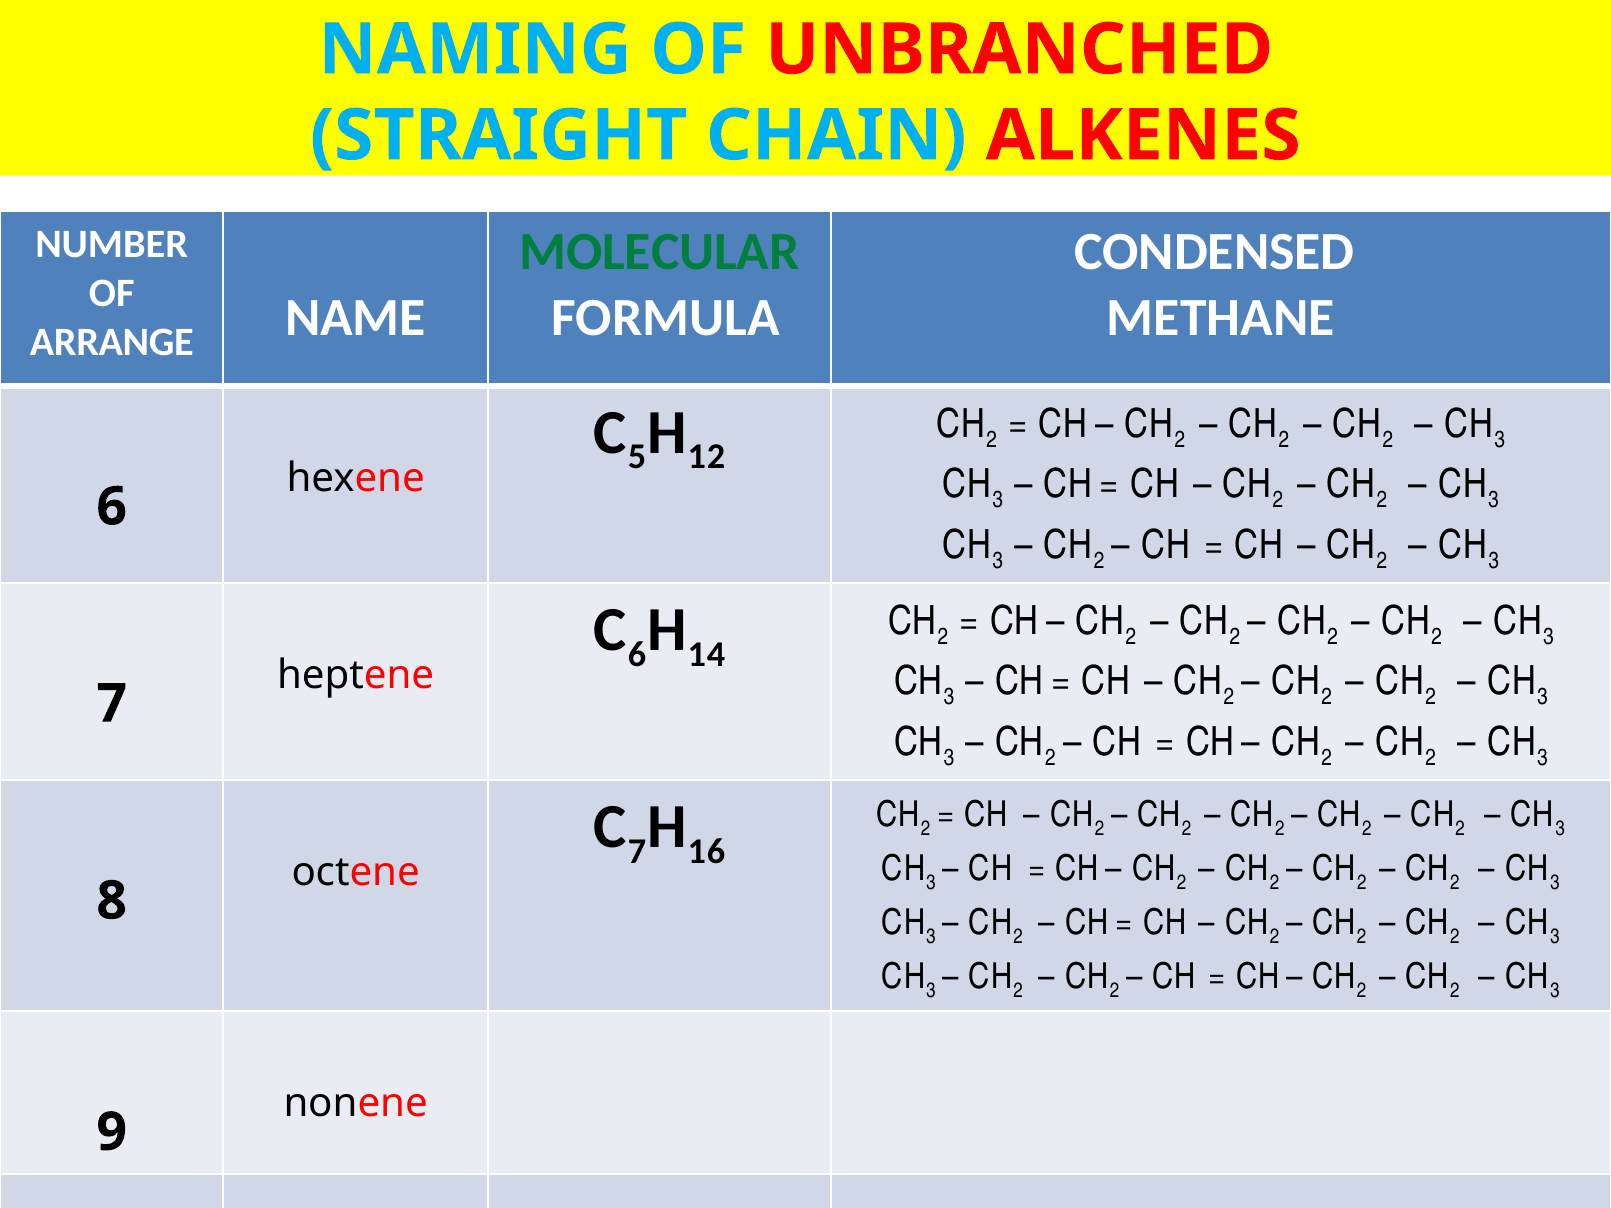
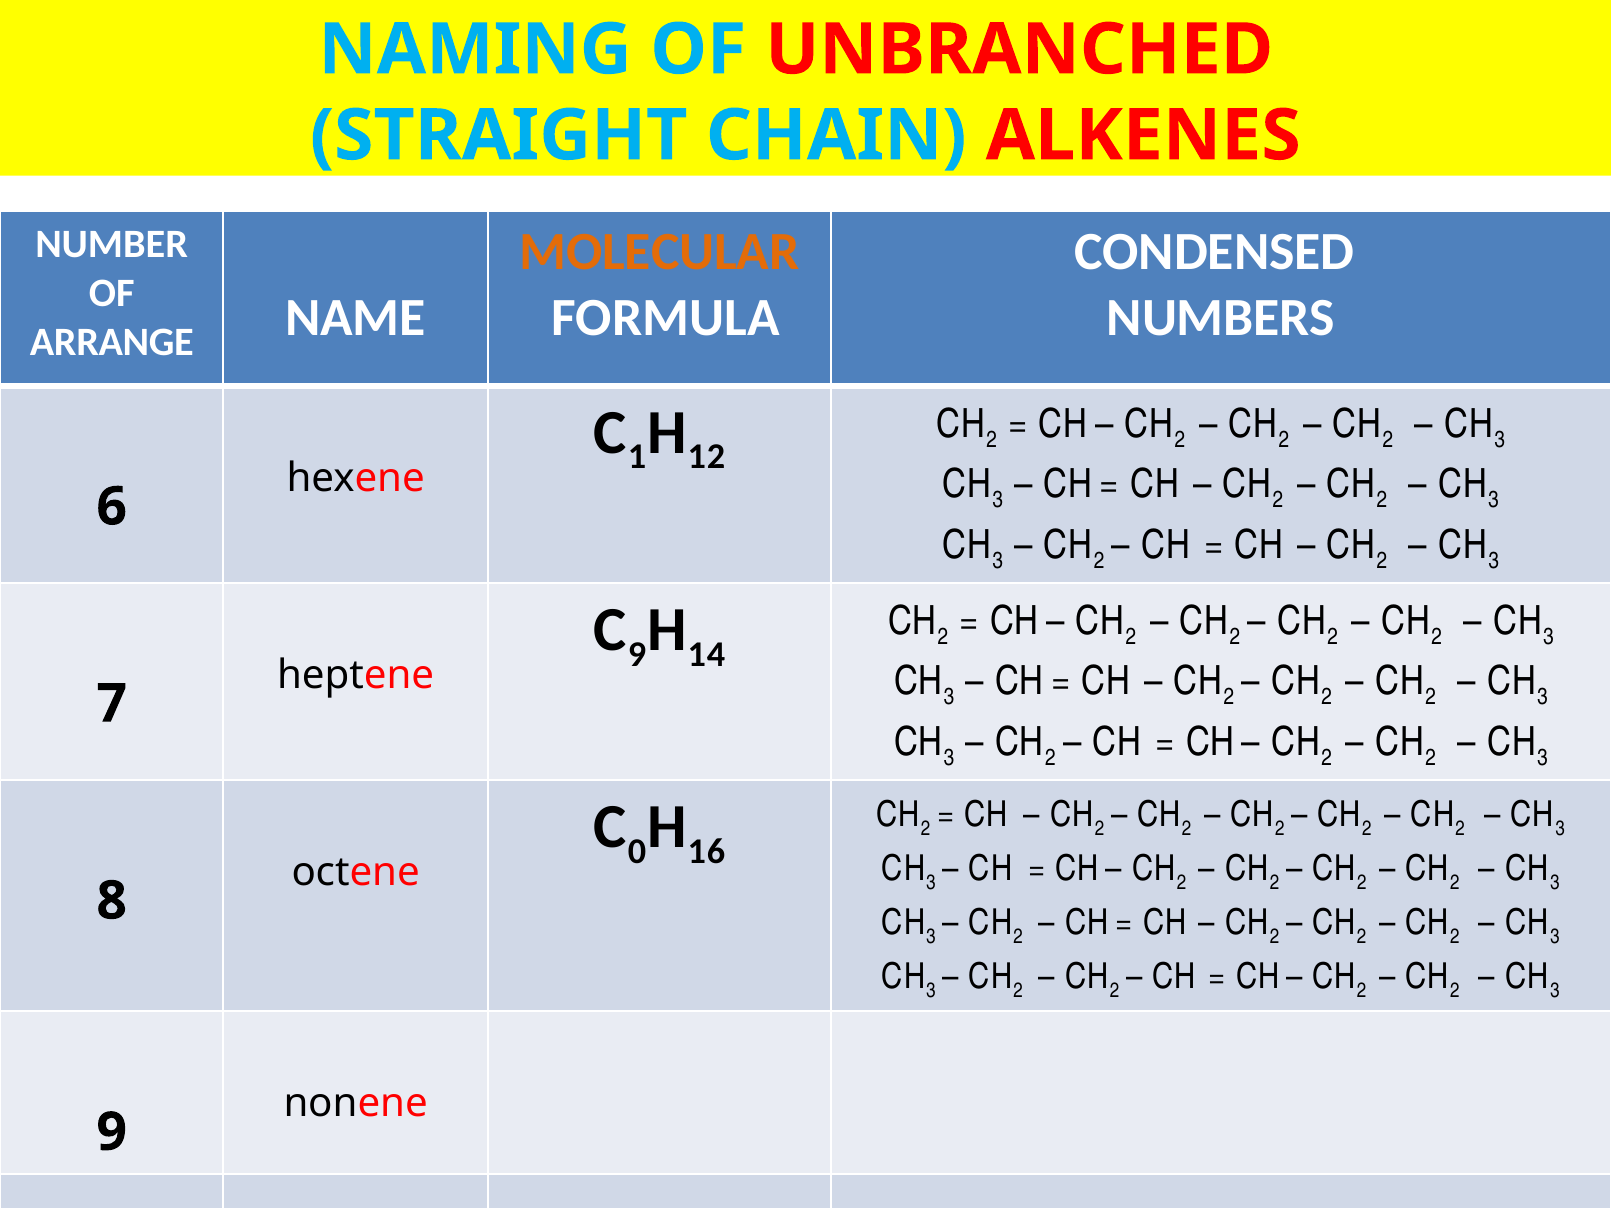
MOLECULAR colour: green -> orange
METHANE: METHANE -> NUMBERS
5: 5 -> 1
6 at (637, 654): 6 -> 9
7 at (637, 851): 7 -> 0
